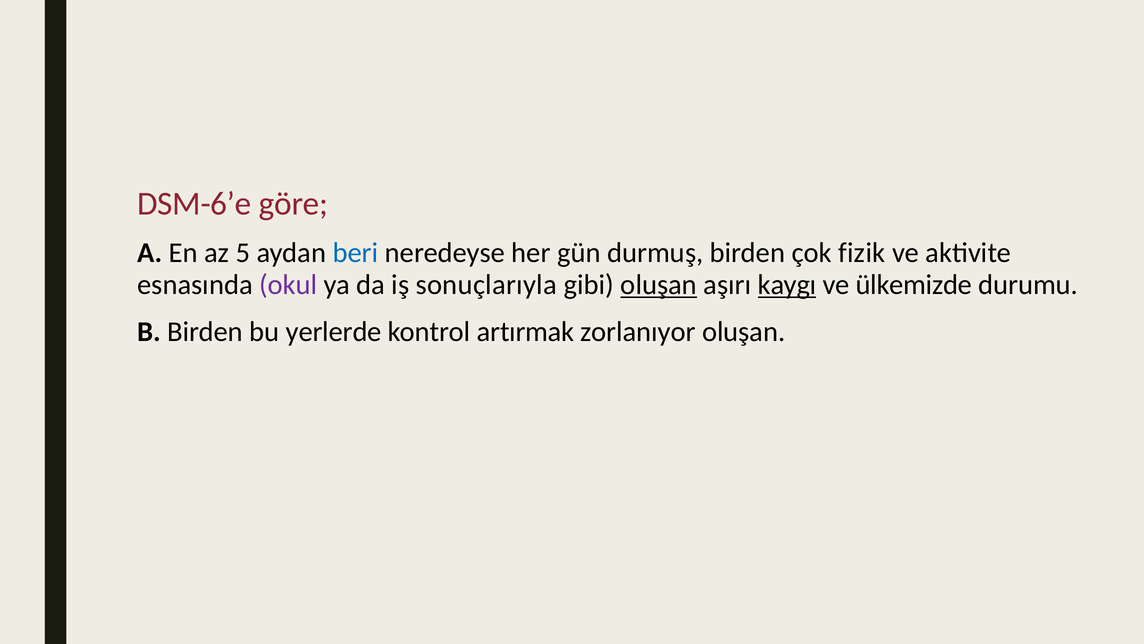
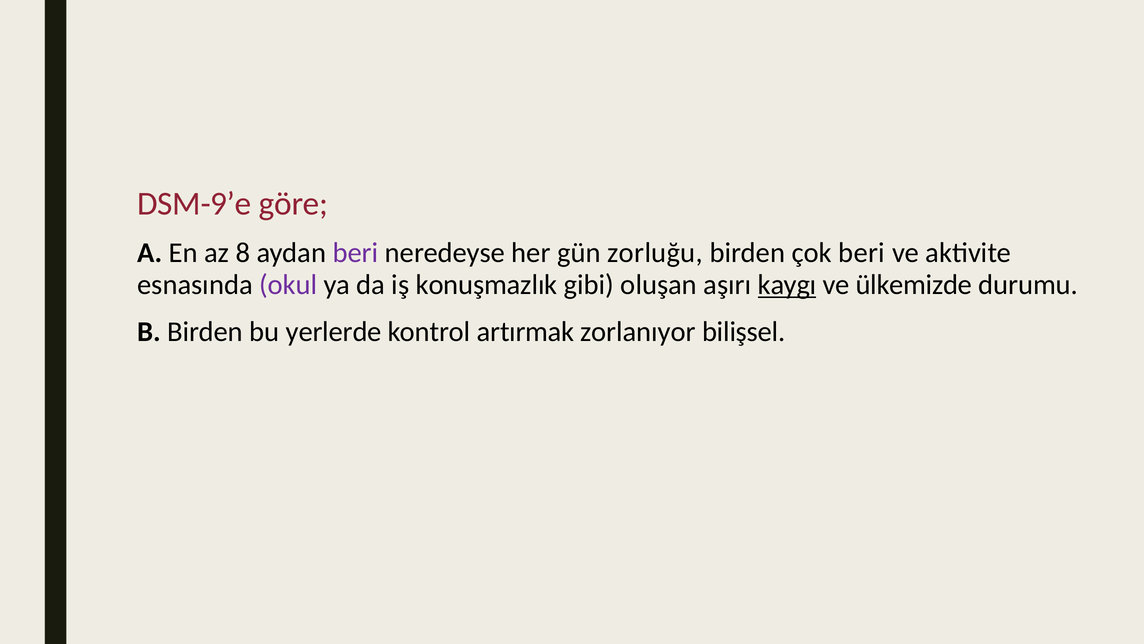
DSM-6’e: DSM-6’e -> DSM-9’e
5: 5 -> 8
beri at (355, 253) colour: blue -> purple
durmuş: durmuş -> zorluğu
çok fizik: fizik -> beri
sonuçlarıyla: sonuçlarıyla -> konuşmazlık
oluşan at (659, 285) underline: present -> none
zorlanıyor oluşan: oluşan -> bilişsel
